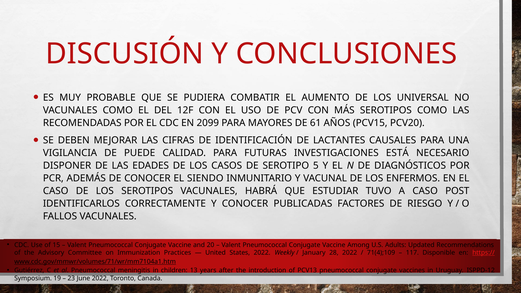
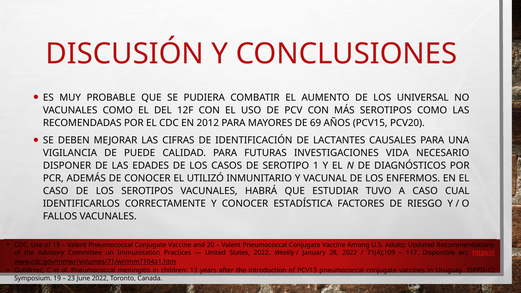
2099: 2099 -> 2012
61: 61 -> 69
ESTÁ: ESTÁ -> VIDA
5: 5 -> 1
SIENDO: SIENDO -> UTILIZÓ
POST: POST -> CUAL
PUBLICADAS: PUBLICADAS -> ESTADÍSTICA
